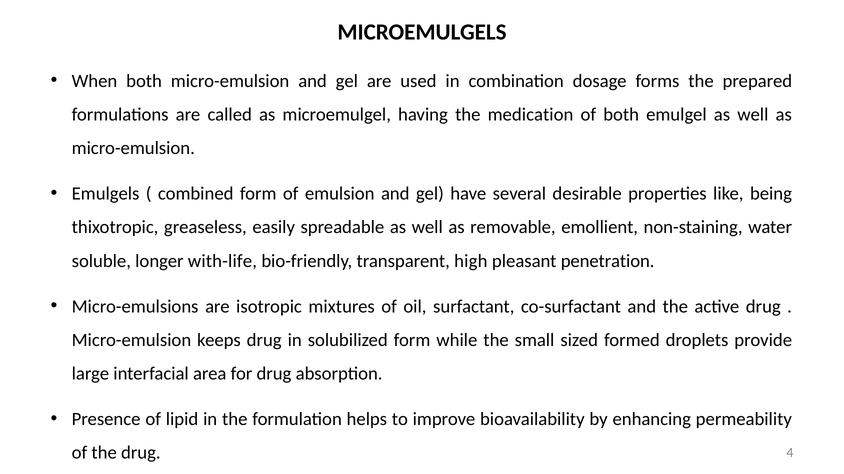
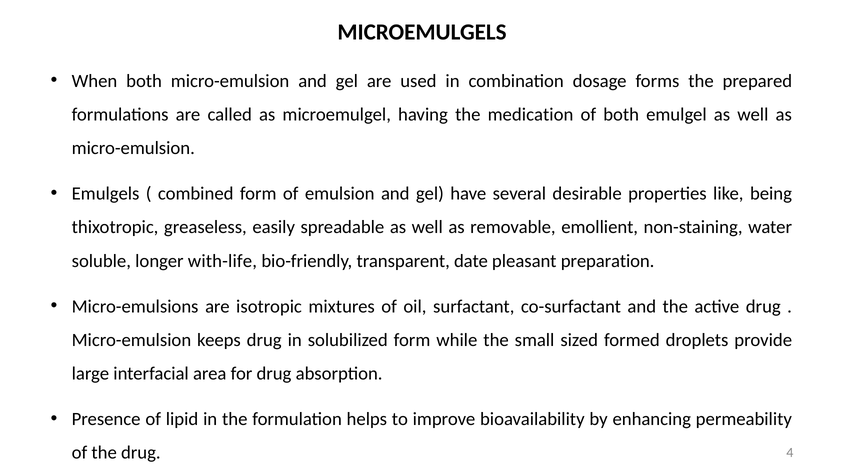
high: high -> date
penetration: penetration -> preparation
